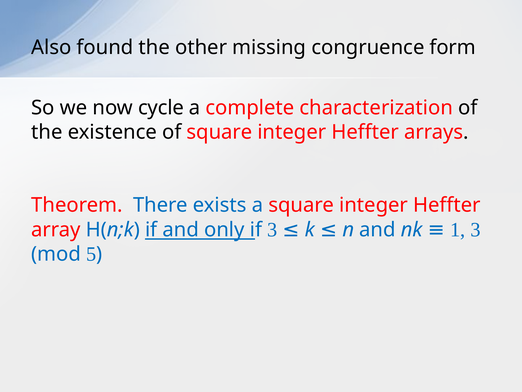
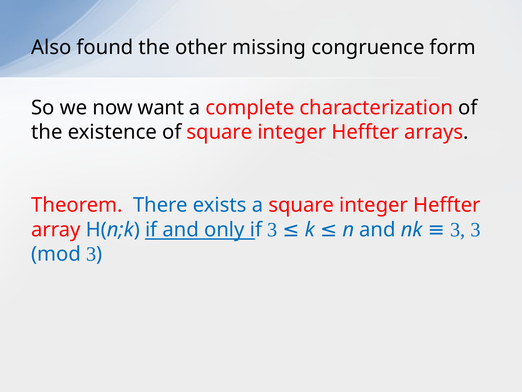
cycle: cycle -> want
1 at (458, 229): 1 -> 3
mod 5: 5 -> 3
